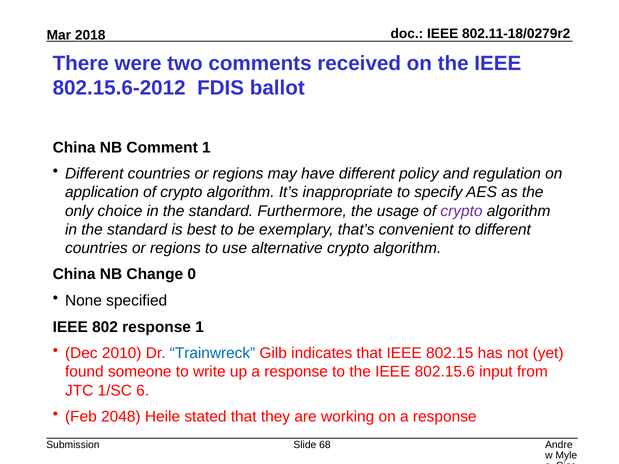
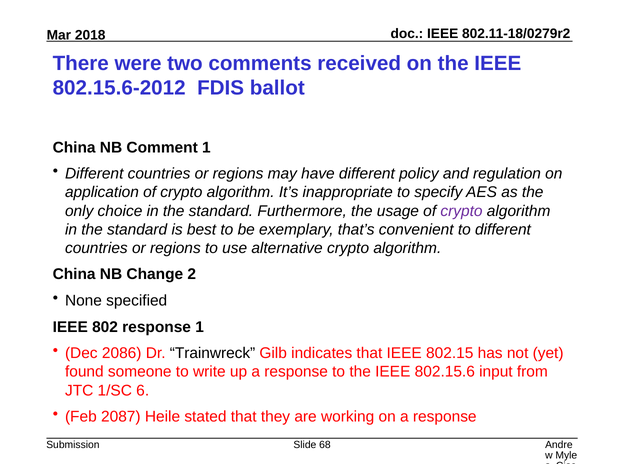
0: 0 -> 2
2010: 2010 -> 2086
Trainwreck colour: blue -> black
2048: 2048 -> 2087
